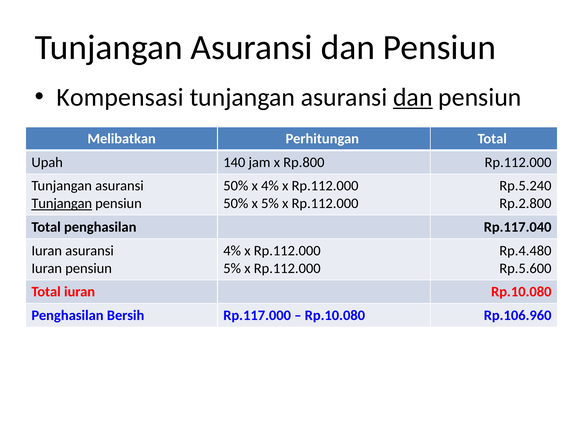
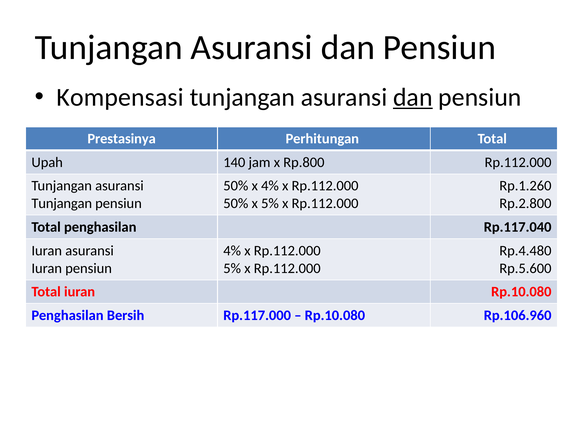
Melibatkan: Melibatkan -> Prestasinya
Rp.5.240: Rp.5.240 -> Rp.1.260
Tunjangan at (62, 204) underline: present -> none
